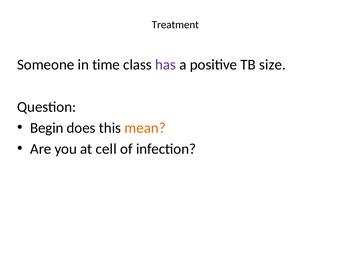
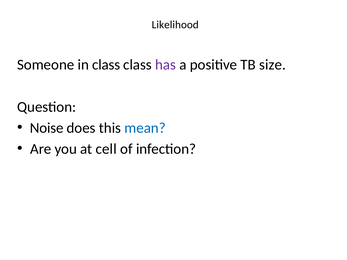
Treatment: Treatment -> Likelihood
in time: time -> class
Begin: Begin -> Noise
mean colour: orange -> blue
